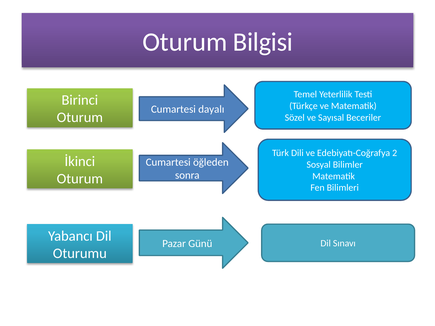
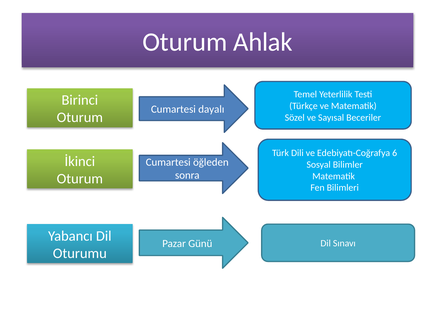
Bilgisi: Bilgisi -> Ahlak
2: 2 -> 6
